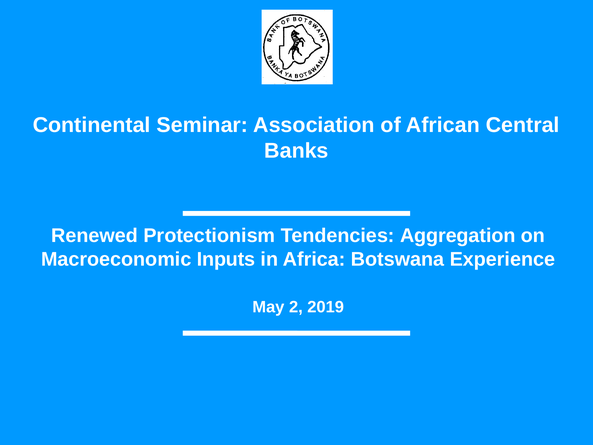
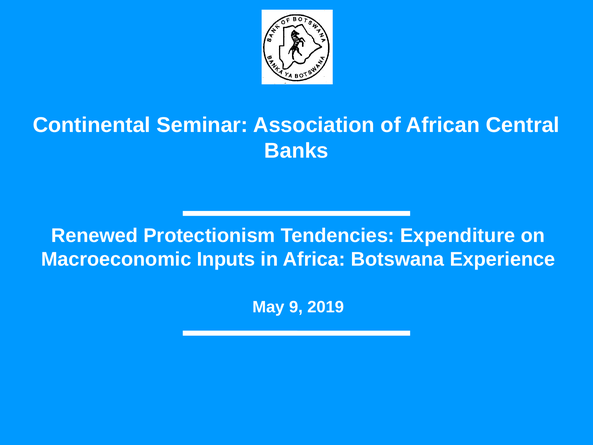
Aggregation: Aggregation -> Expenditure
2: 2 -> 9
